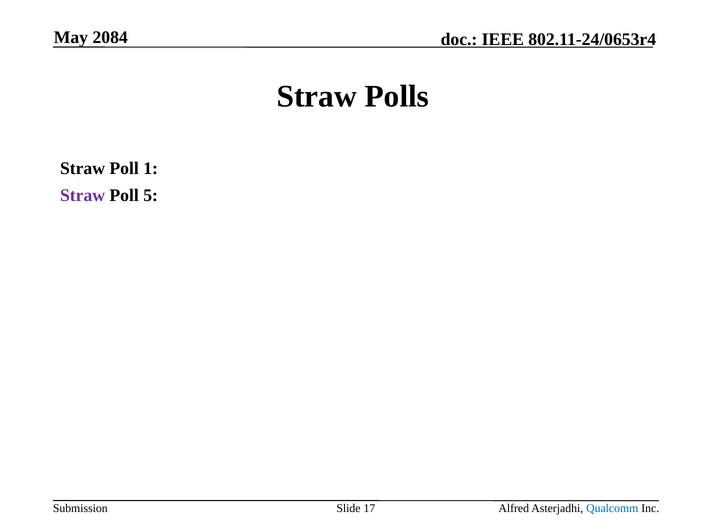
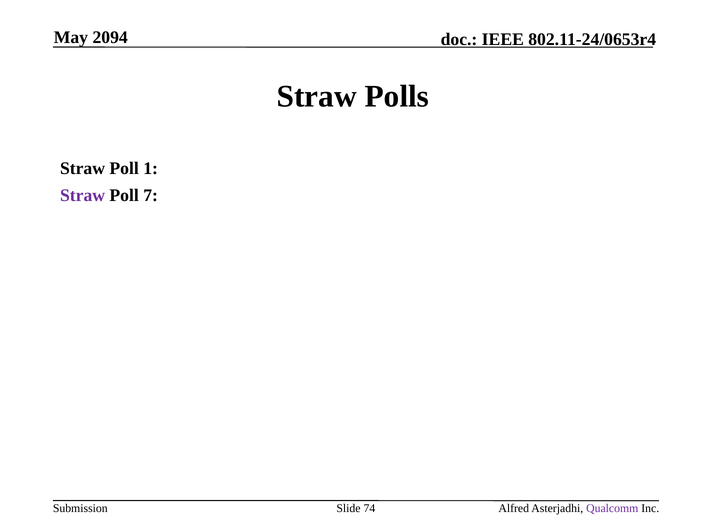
2084: 2084 -> 2094
5: 5 -> 7
17: 17 -> 74
Qualcomm colour: blue -> purple
